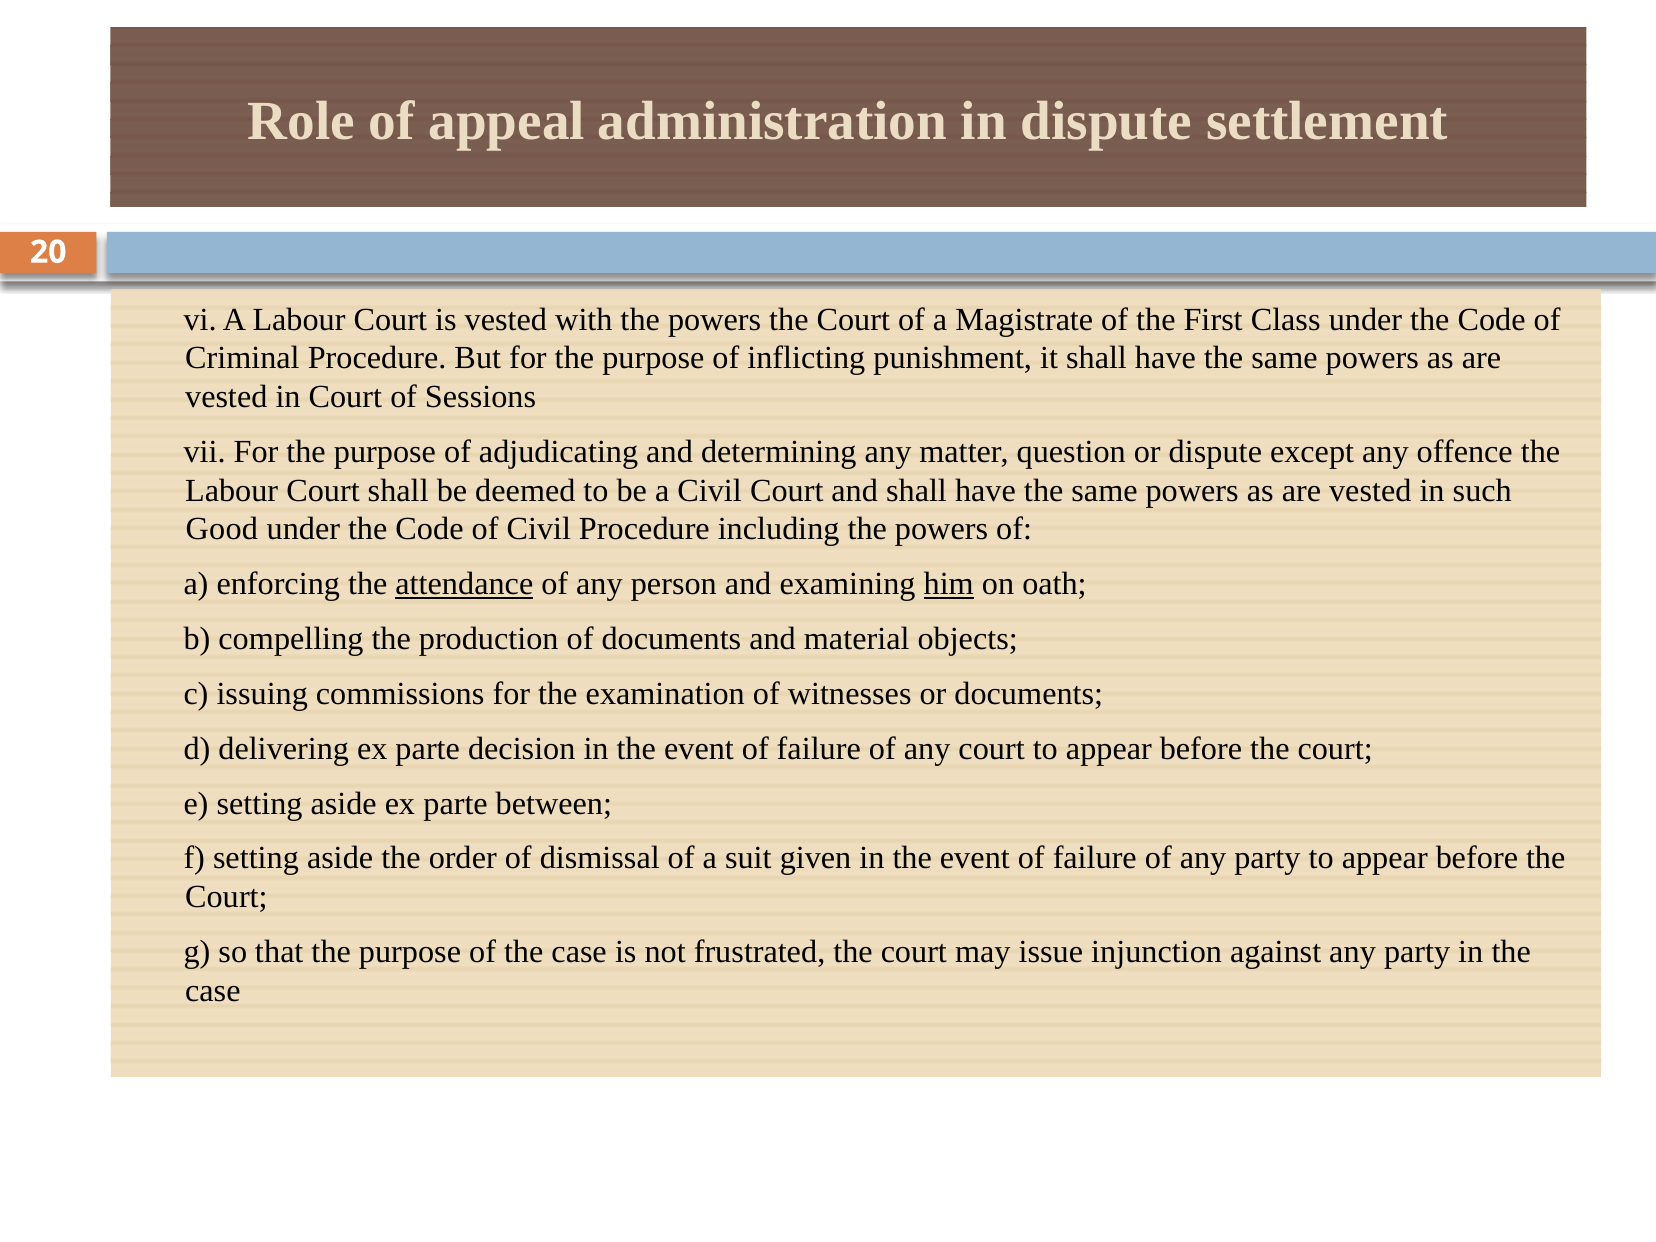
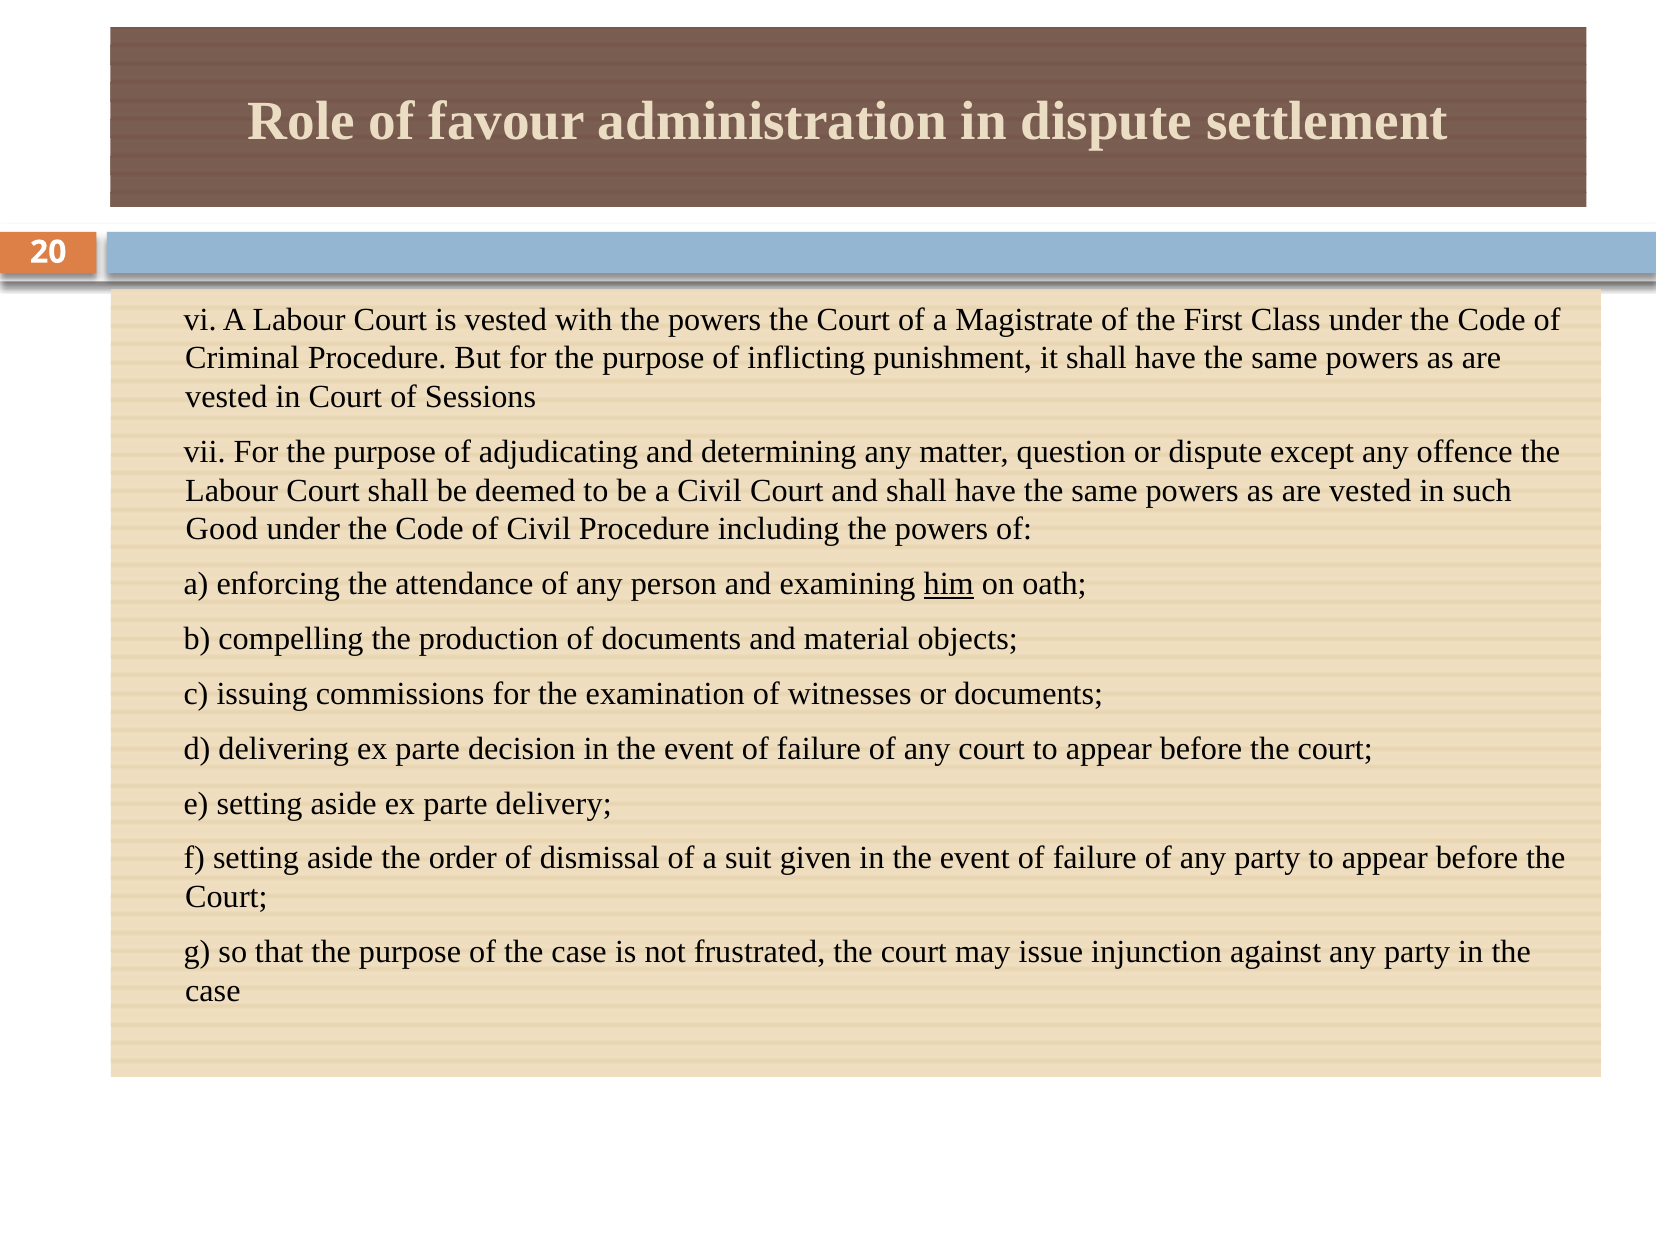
appeal: appeal -> favour
attendance underline: present -> none
between: between -> delivery
